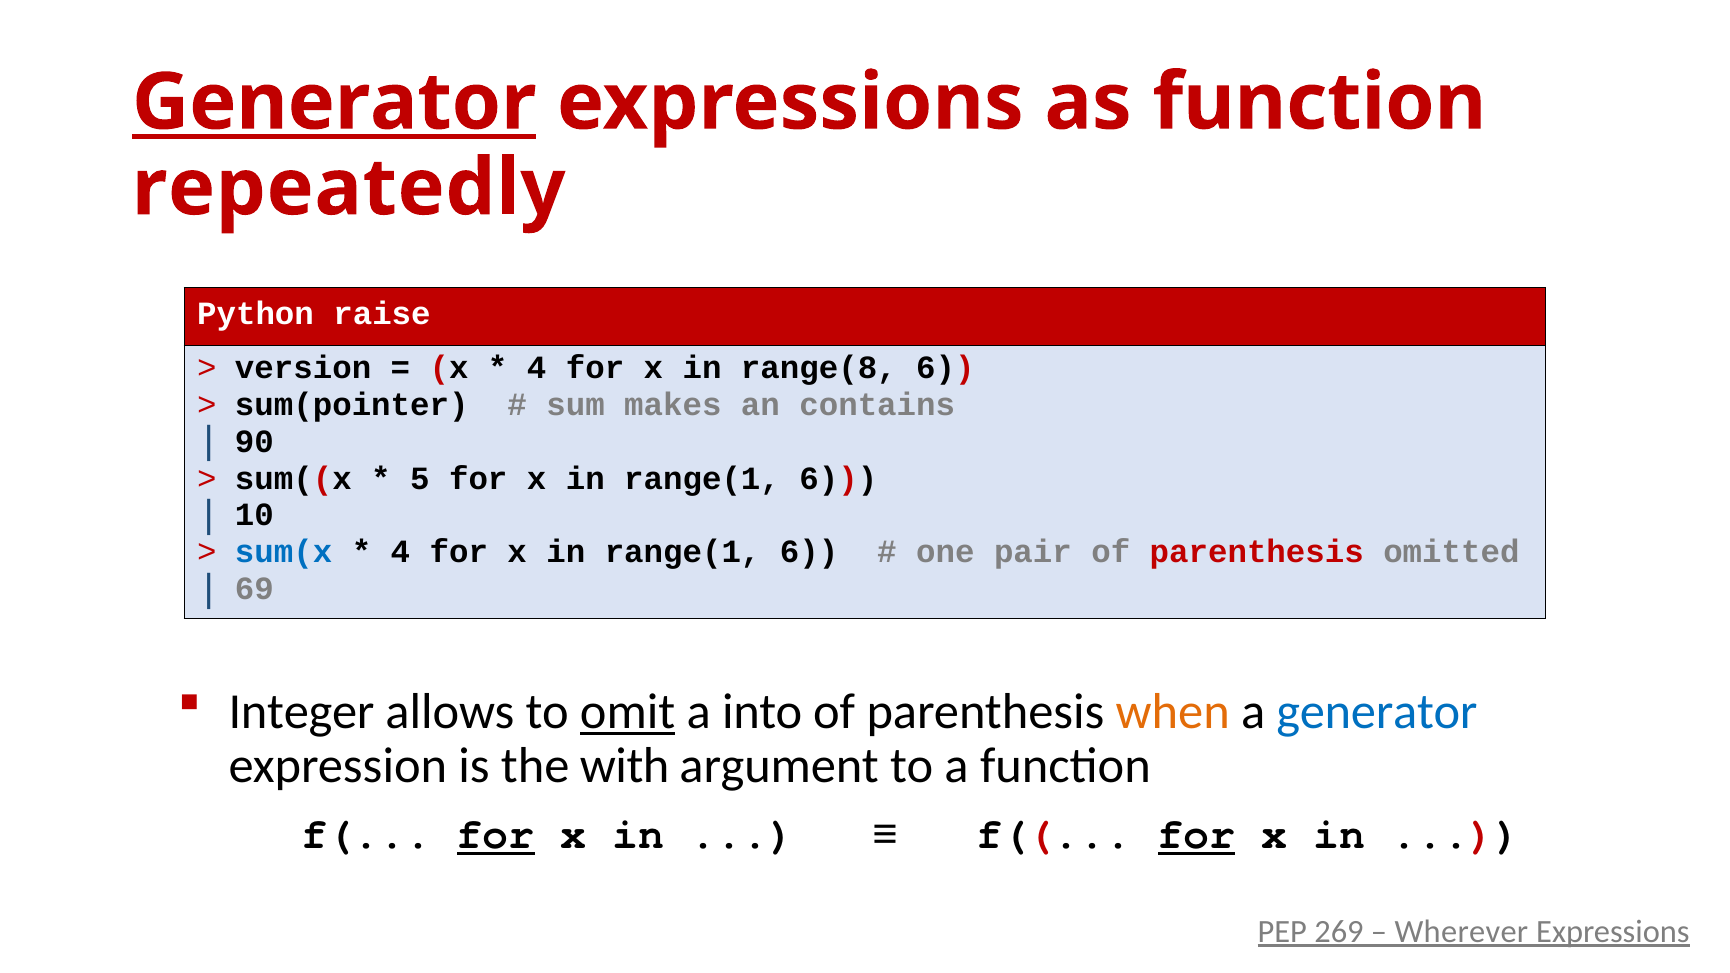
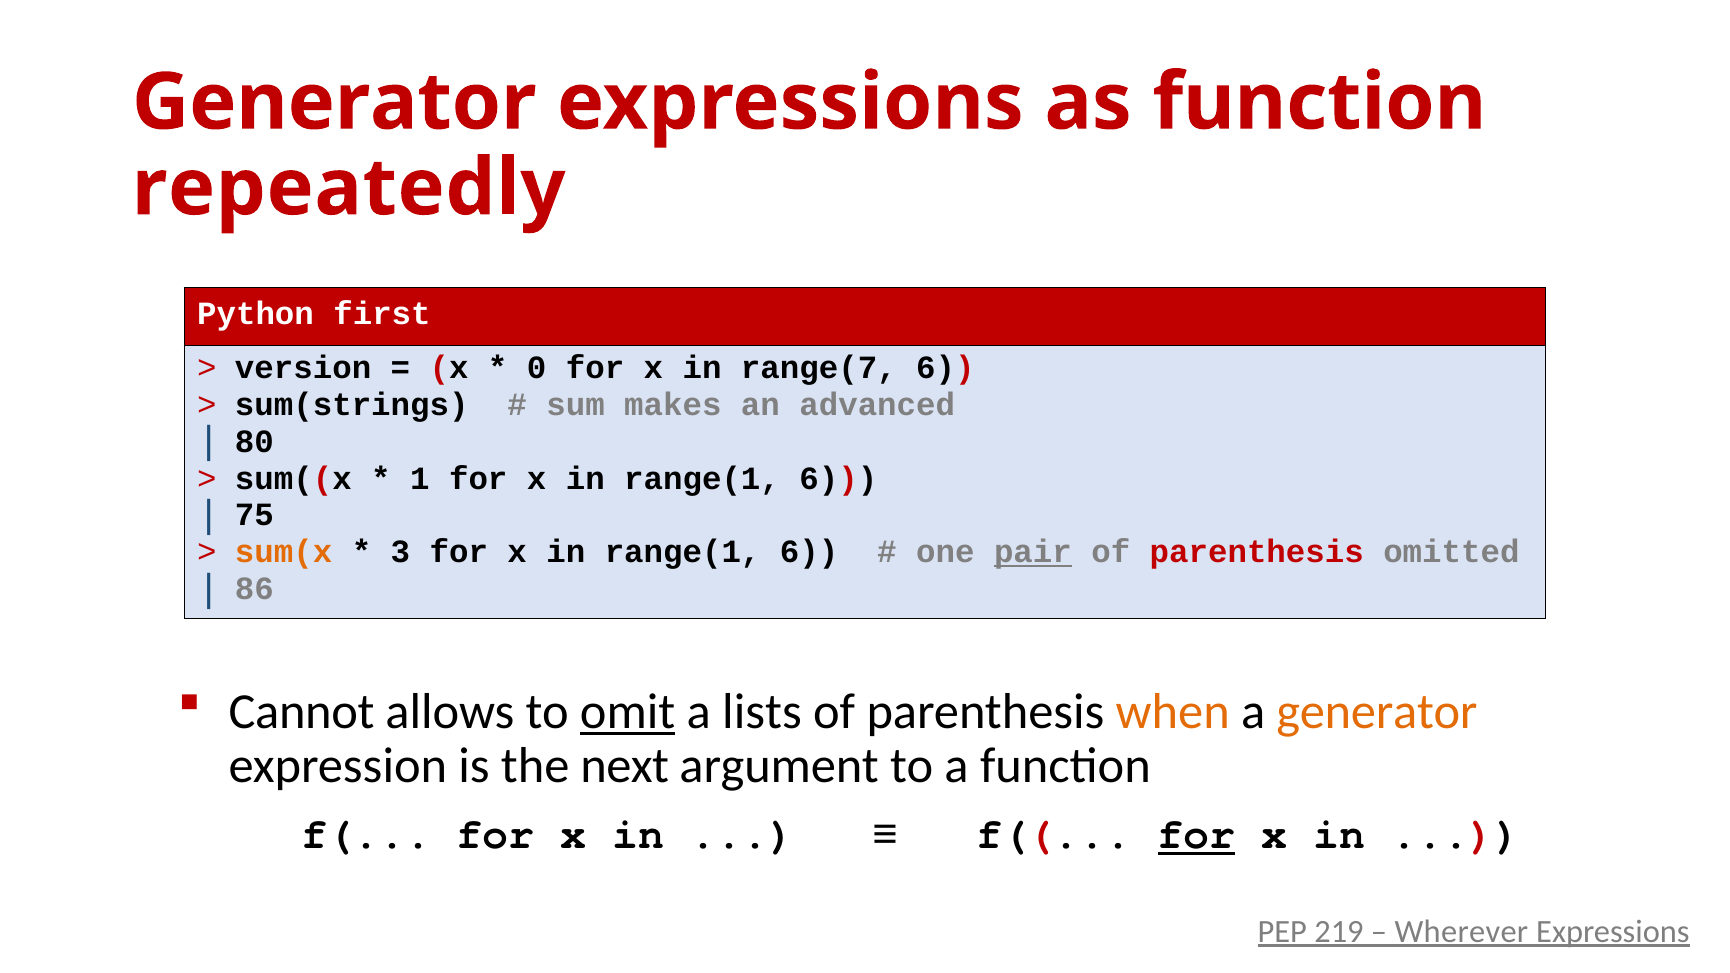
Generator at (334, 103) underline: present -> none
raise: raise -> first
4 at (537, 368): 4 -> 0
range(8: range(8 -> range(7
sum(pointer: sum(pointer -> sum(strings
contains: contains -> advanced
90: 90 -> 80
5: 5 -> 1
10: 10 -> 75
sum(x colour: blue -> orange
4 at (400, 552): 4 -> 3
pair underline: none -> present
69: 69 -> 86
Integer: Integer -> Cannot
into: into -> lists
generator at (1377, 712) colour: blue -> orange
with: with -> next
for at (496, 835) underline: present -> none
269: 269 -> 219
